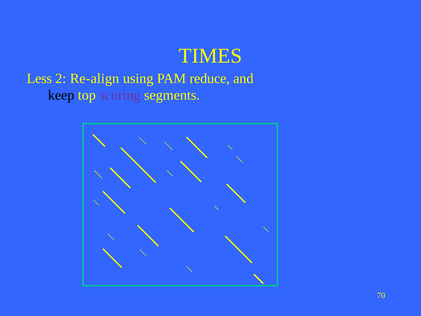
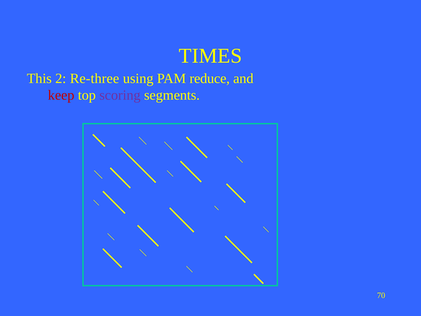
Less: Less -> This
Re-align: Re-align -> Re-three
keep colour: black -> red
